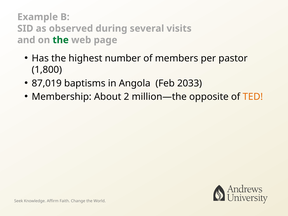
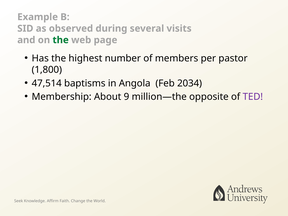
87,019: 87,019 -> 47,514
2033: 2033 -> 2034
2: 2 -> 9
TED colour: orange -> purple
